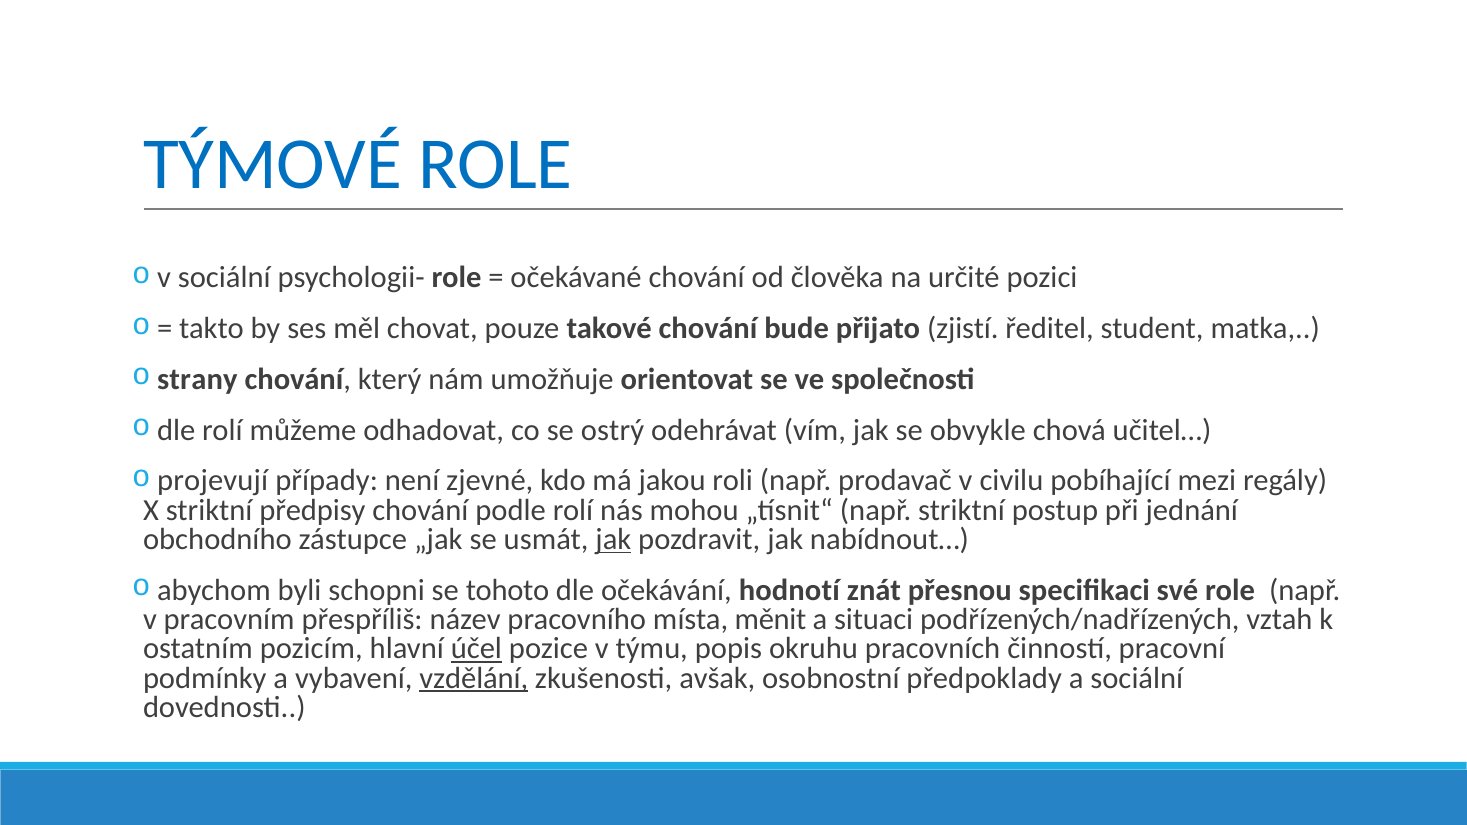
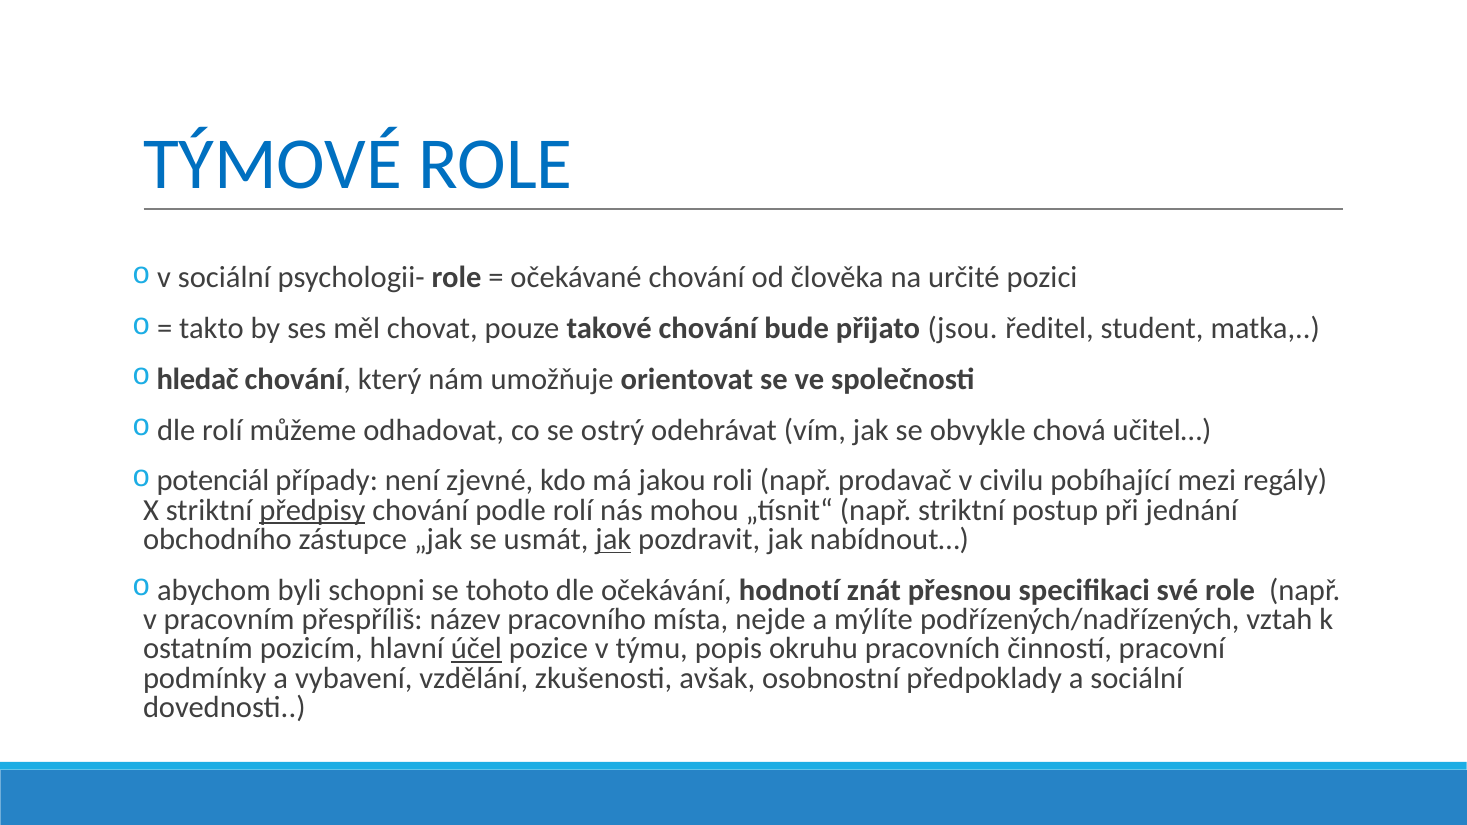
zjistí: zjistí -> jsou
strany: strany -> hledač
projevují: projevují -> potenciál
předpisy underline: none -> present
měnit: měnit -> nejde
situaci: situaci -> mýlíte
vzdělání underline: present -> none
